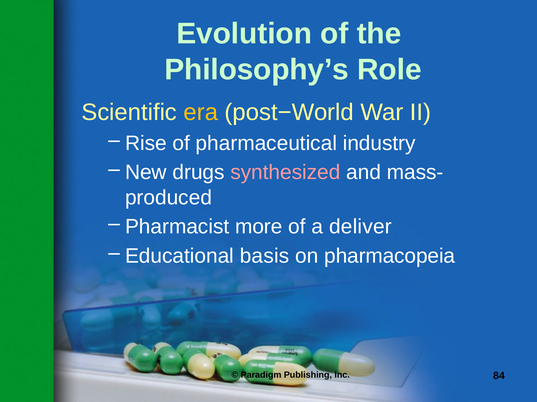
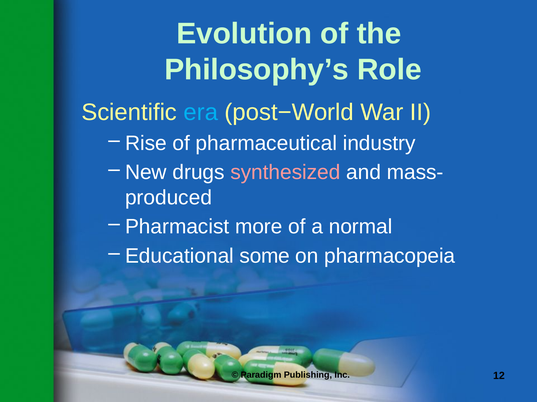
era colour: yellow -> light blue
deliver: deliver -> normal
basis: basis -> some
84: 84 -> 12
